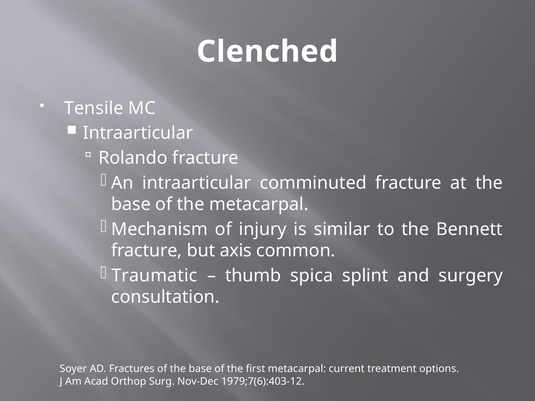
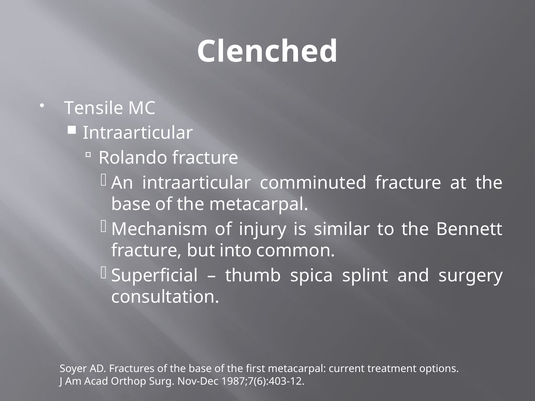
axis: axis -> into
Traumatic: Traumatic -> Superficial
1979;7(6):403-12: 1979;7(6):403-12 -> 1987;7(6):403-12
